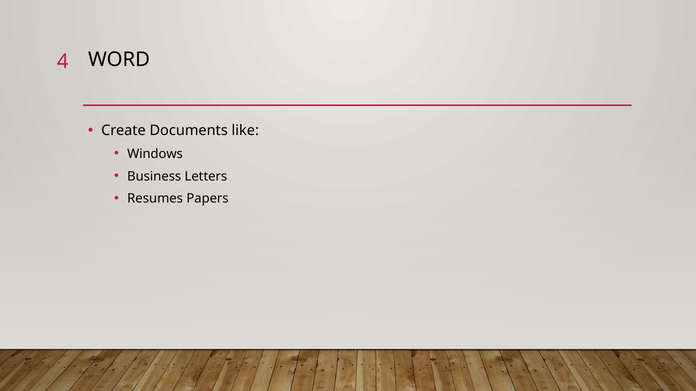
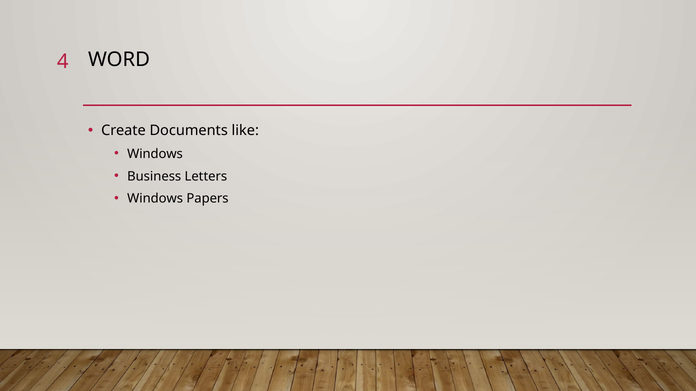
Resumes at (155, 199): Resumes -> Windows
